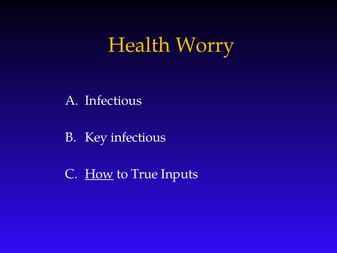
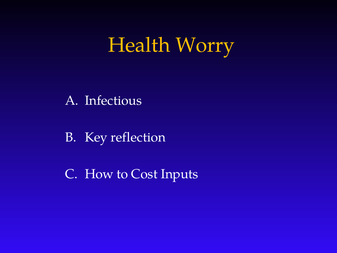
Key infectious: infectious -> reflection
How underline: present -> none
True: True -> Cost
